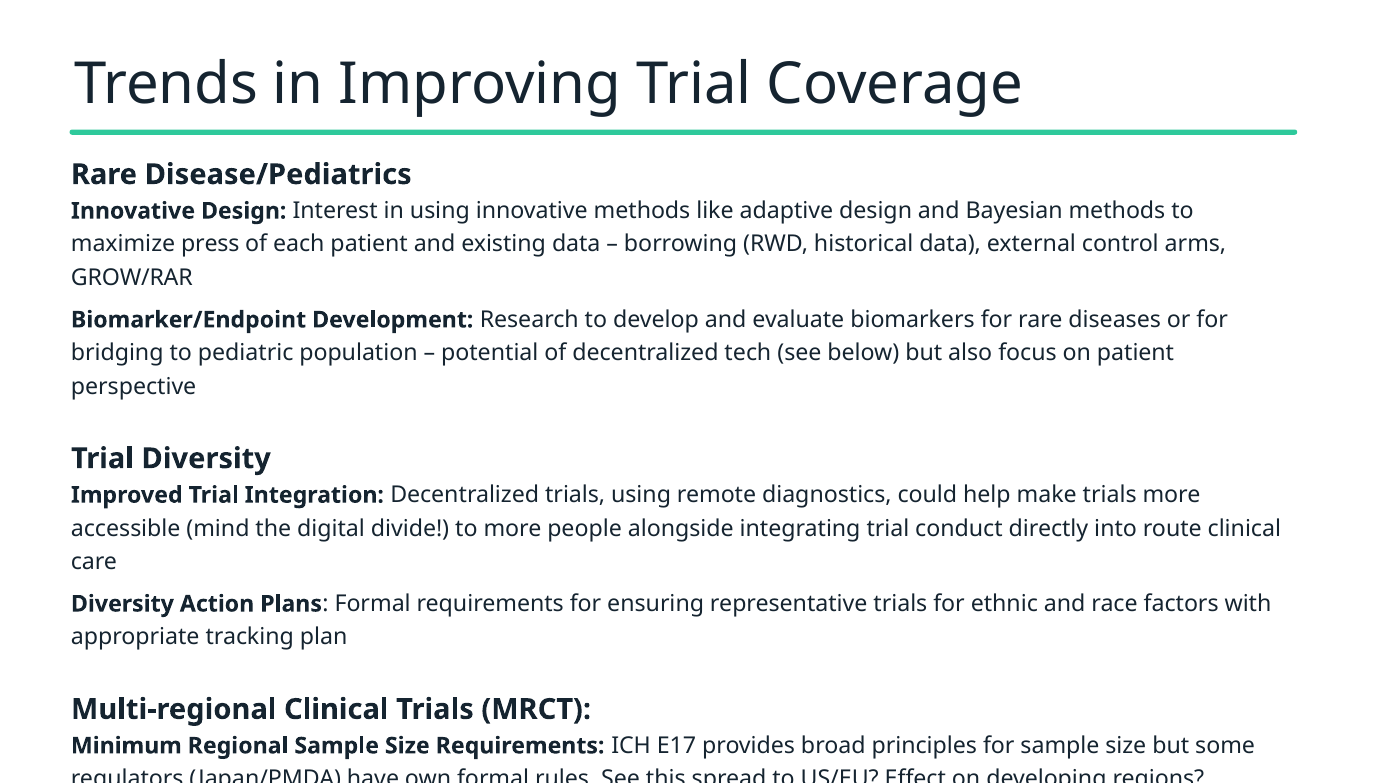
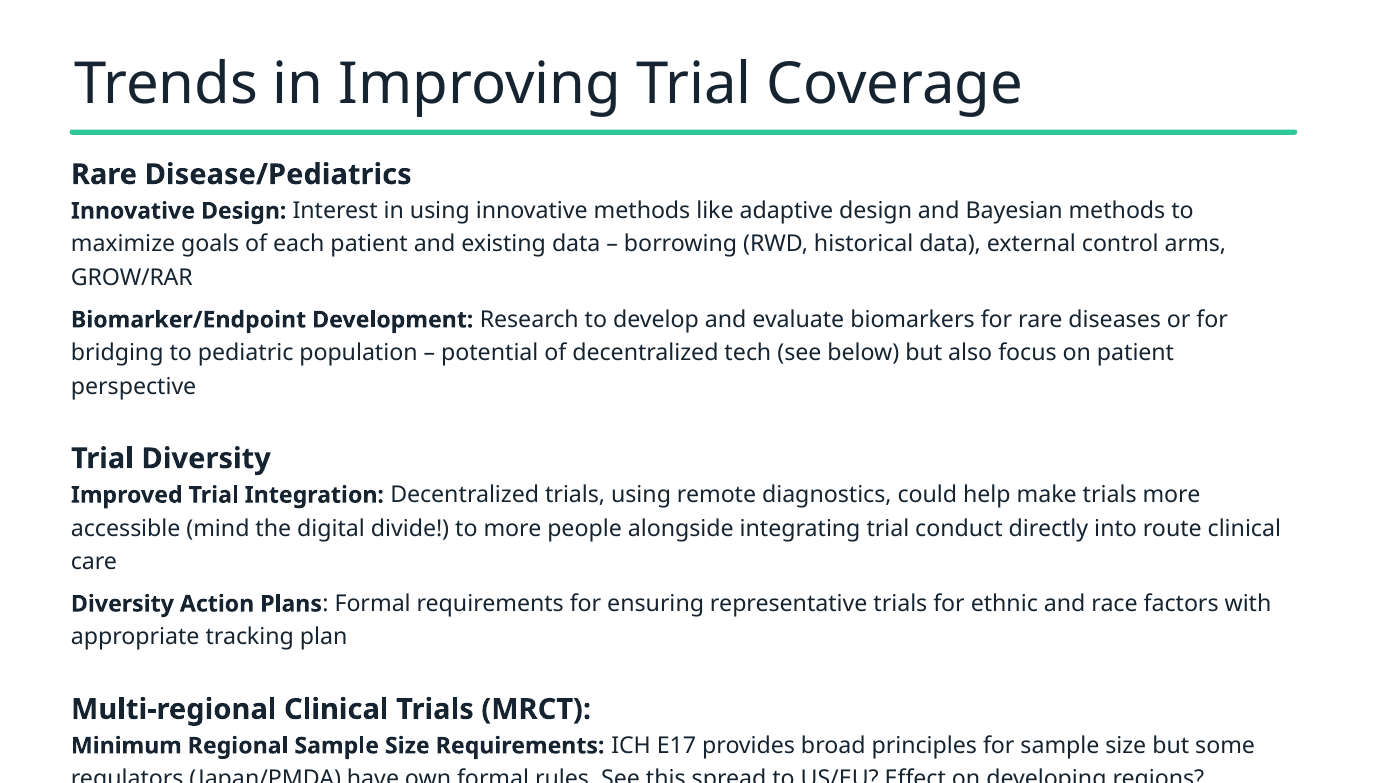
maximize press: press -> goals
